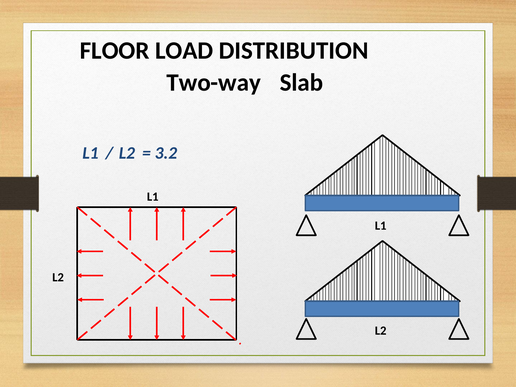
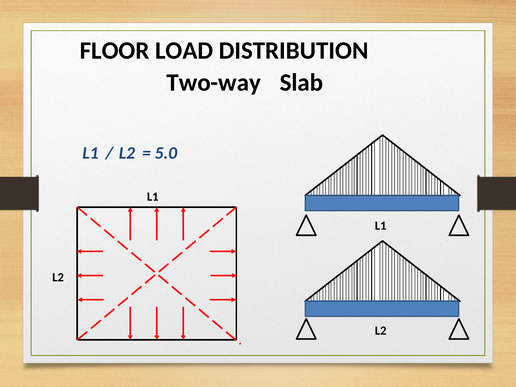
3.2: 3.2 -> 5.0
